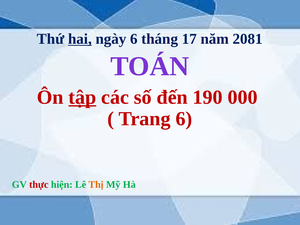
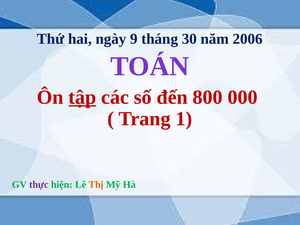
hai underline: present -> none
ngày 6: 6 -> 9
17: 17 -> 30
2081: 2081 -> 2006
190: 190 -> 800
Trang 6: 6 -> 1
thực colour: red -> purple
